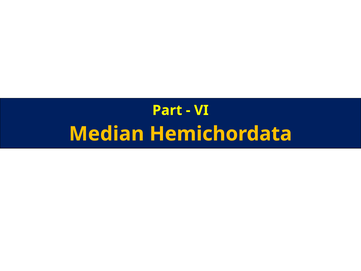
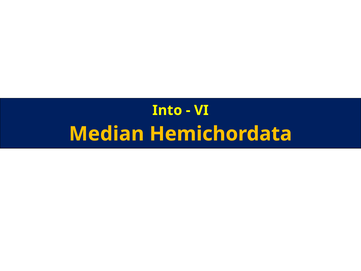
Part: Part -> Into
